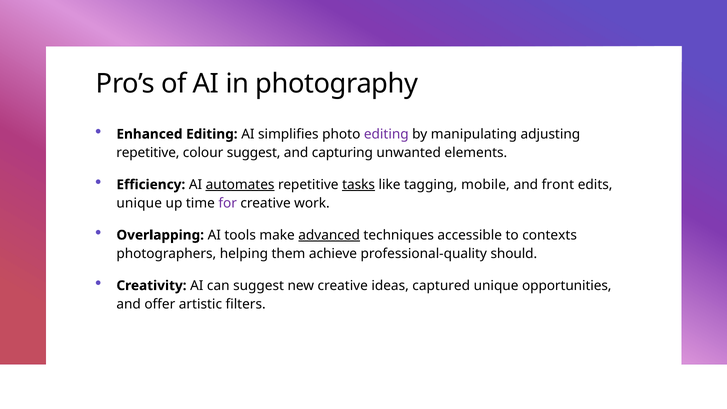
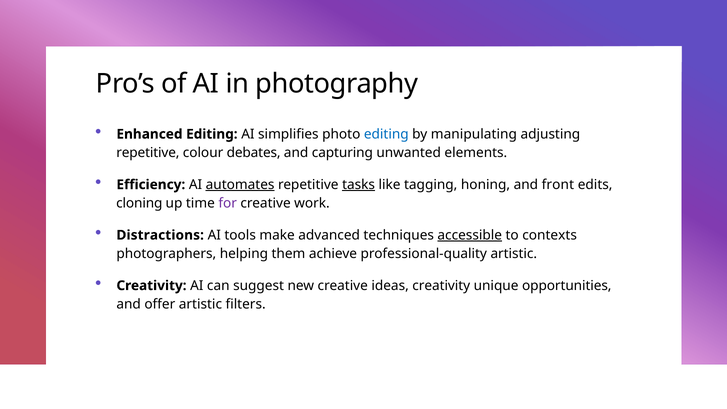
editing at (386, 134) colour: purple -> blue
colour suggest: suggest -> debates
mobile: mobile -> honing
unique at (139, 203): unique -> cloning
Overlapping: Overlapping -> Distractions
advanced underline: present -> none
accessible underline: none -> present
professional-quality should: should -> artistic
ideas captured: captured -> creativity
